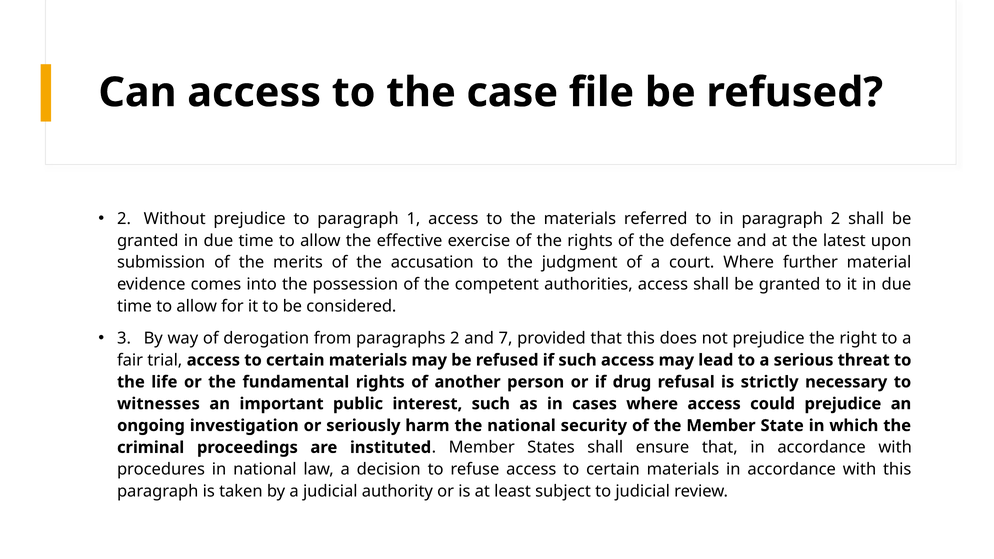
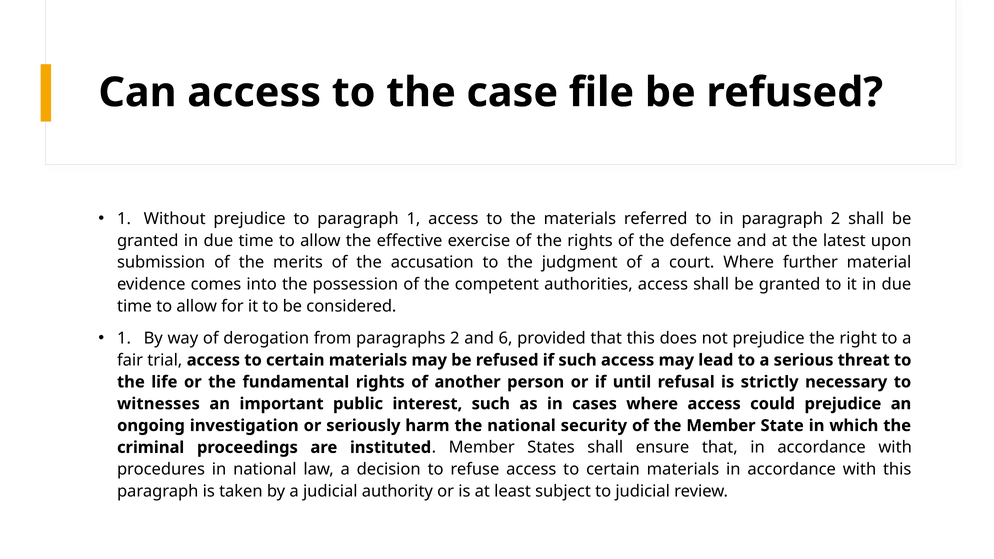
2 at (124, 219): 2 -> 1
3 at (124, 338): 3 -> 1
7: 7 -> 6
drug: drug -> until
